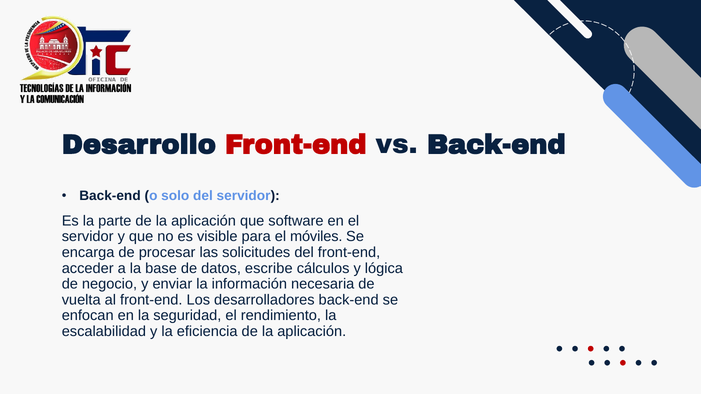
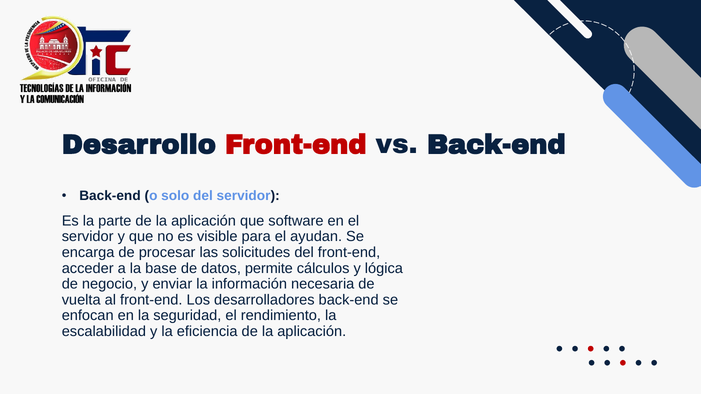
móviles: móviles -> ayudan
escribe: escribe -> permite
